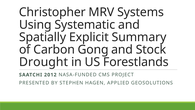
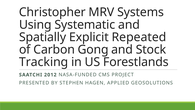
Summary: Summary -> Repeated
Drought: Drought -> Tracking
